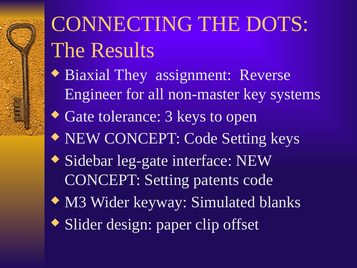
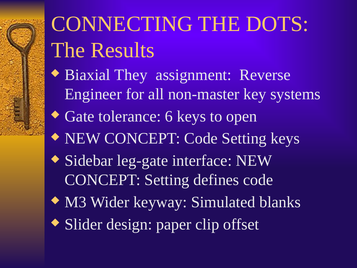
3: 3 -> 6
patents: patents -> defines
